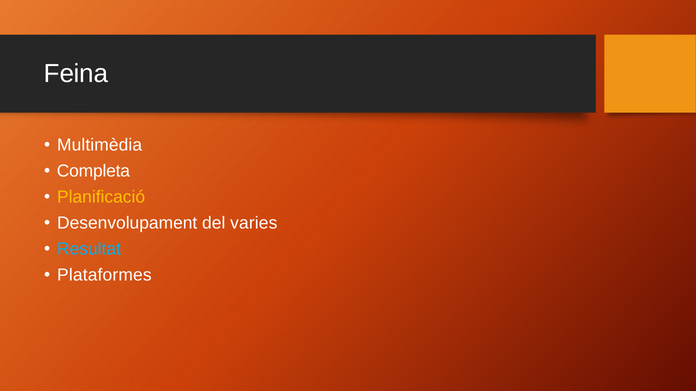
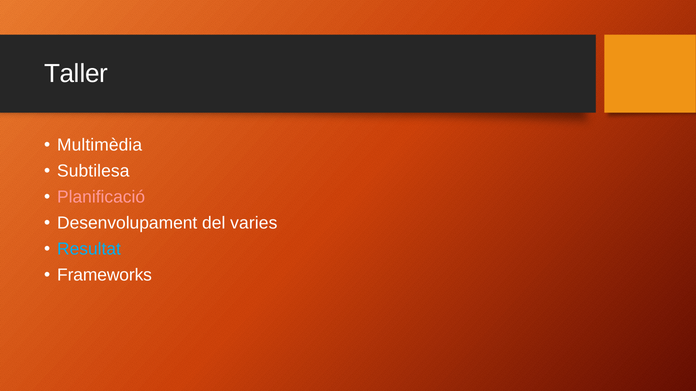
Feina: Feina -> Taller
Completa: Completa -> Subtilesa
Planificació colour: yellow -> pink
Plataformes: Plataformes -> Frameworks
